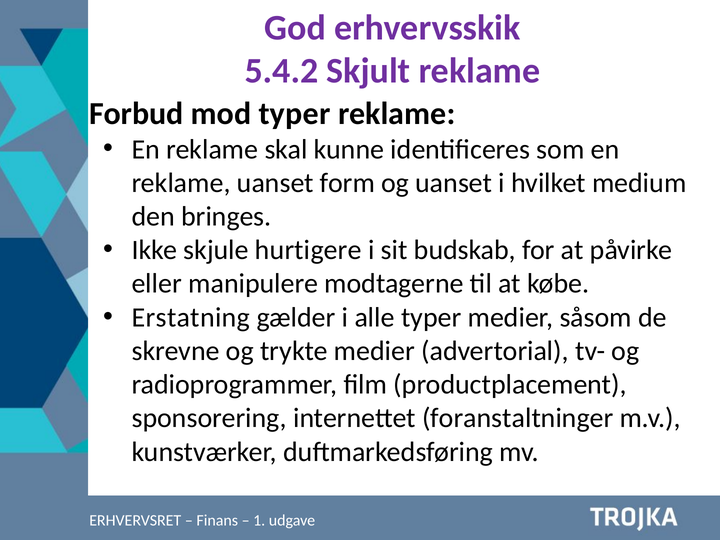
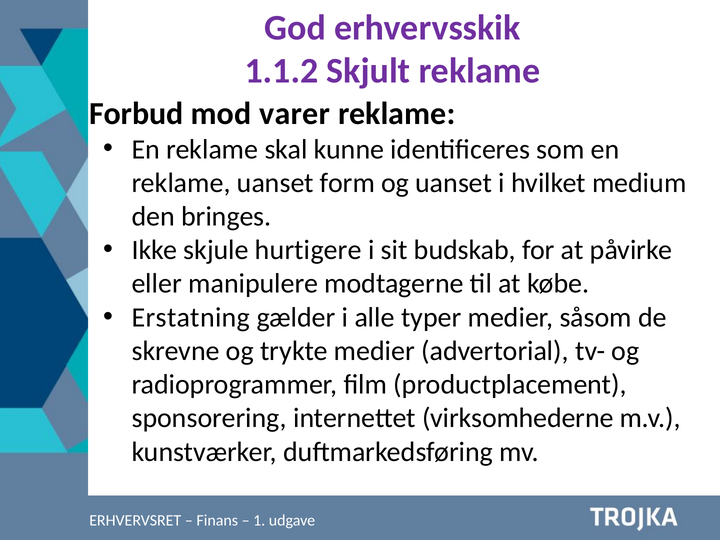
5.4.2: 5.4.2 -> 1.1.2
mod typer: typer -> varer
foranstaltninger: foranstaltninger -> virksomhederne
